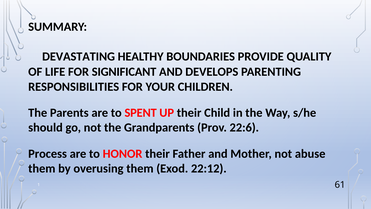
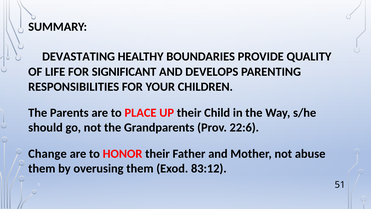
SPENT: SPENT -> PLACE
Process: Process -> Change
22:12: 22:12 -> 83:12
61: 61 -> 51
